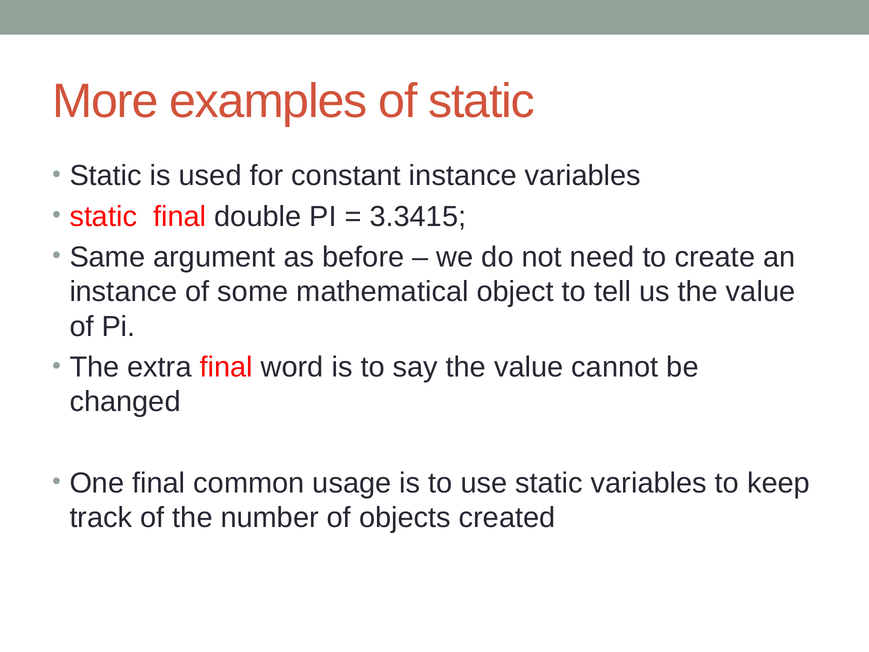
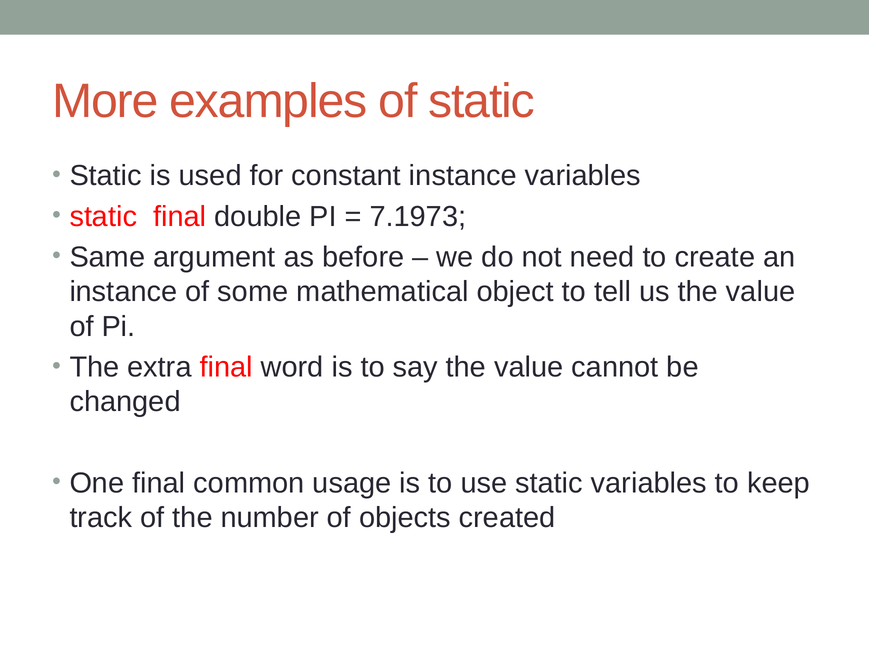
3.3415: 3.3415 -> 7.1973
